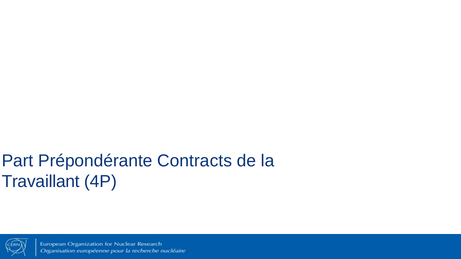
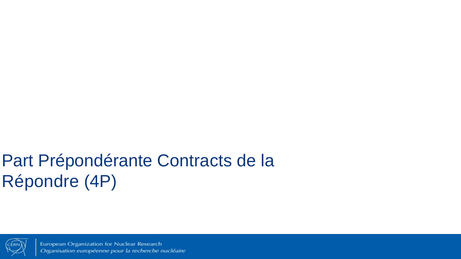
Travaillant: Travaillant -> Répondre
